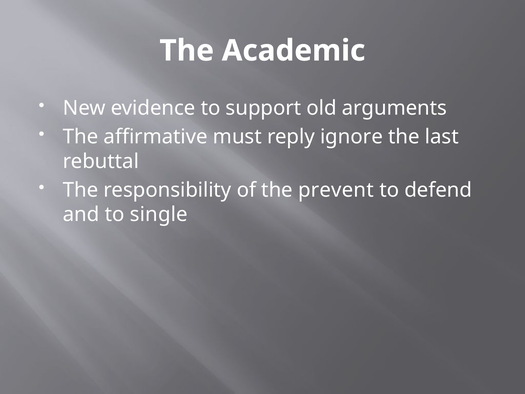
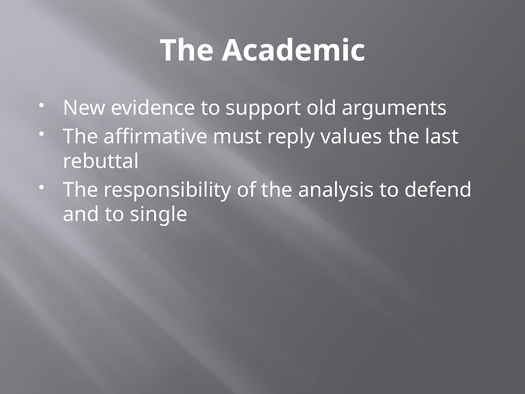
ignore: ignore -> values
prevent: prevent -> analysis
